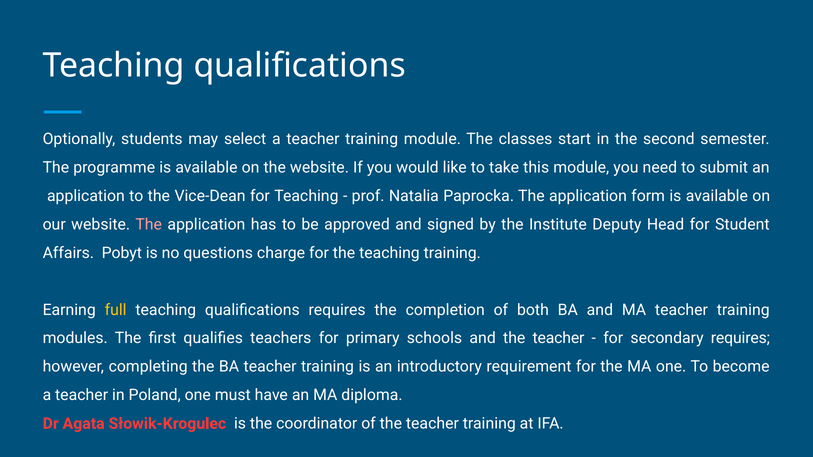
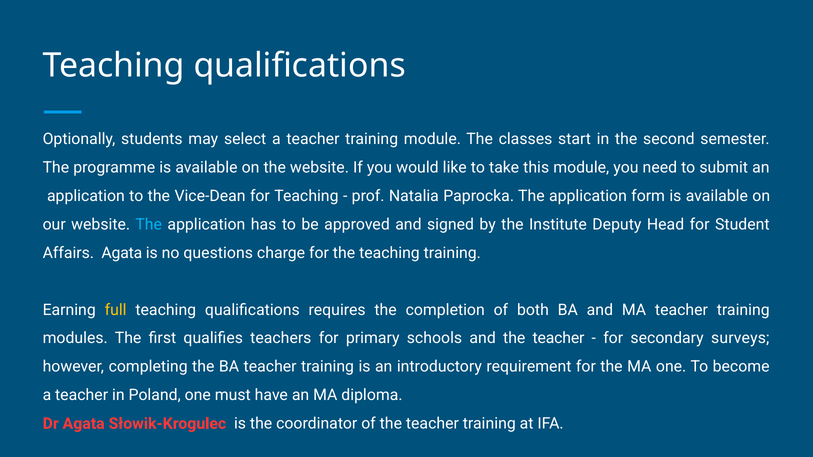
The at (149, 225) colour: pink -> light blue
Affairs Pobyt: Pobyt -> Agata
secondary requires: requires -> surveys
